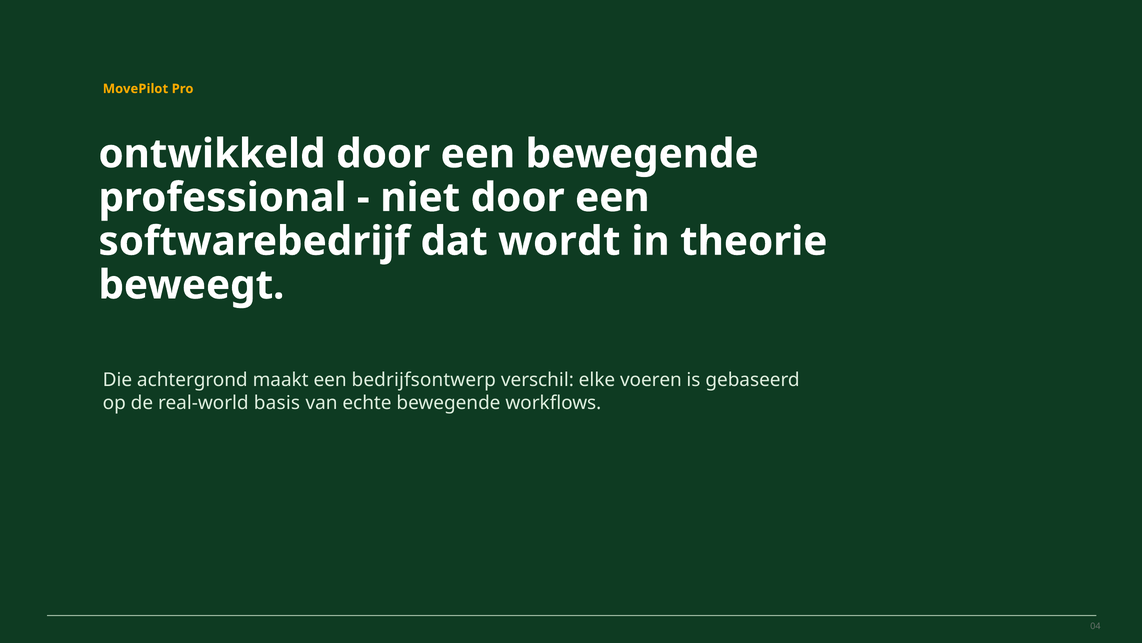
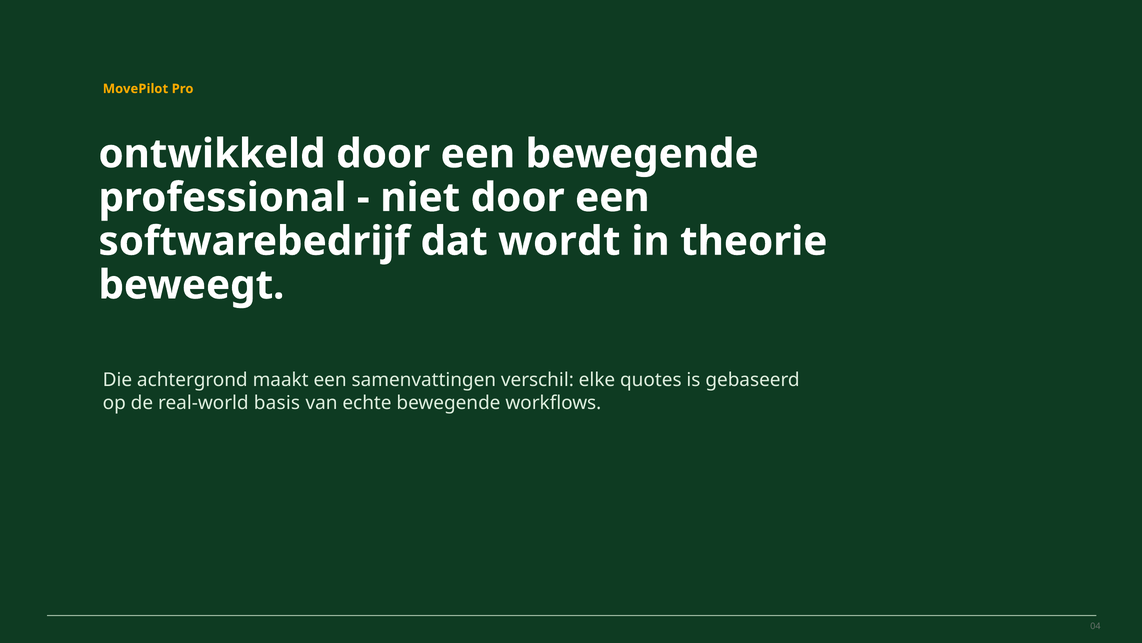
bedrijfsontwerp: bedrijfsontwerp -> samenvattingen
voeren: voeren -> quotes
